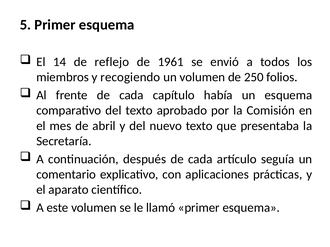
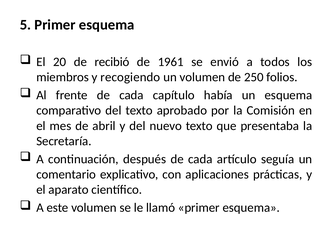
14: 14 -> 20
reflejo: reflejo -> recibió
